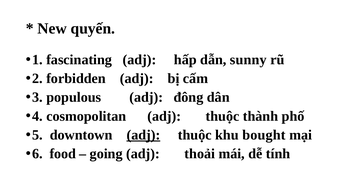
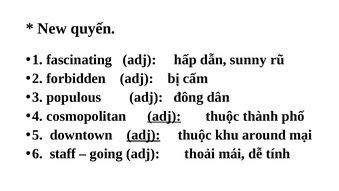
adj at (164, 116) underline: none -> present
bought: bought -> around
food: food -> staff
